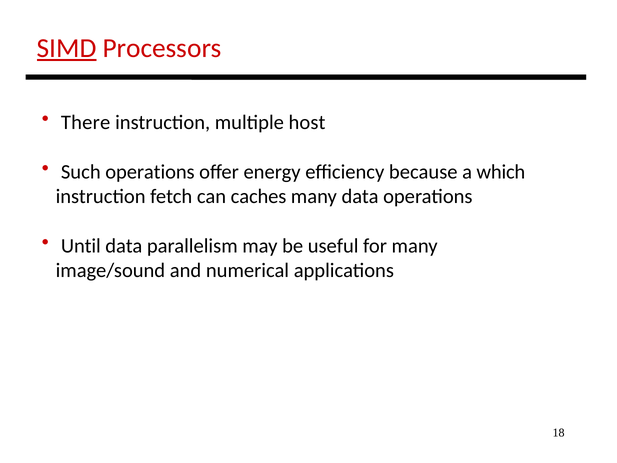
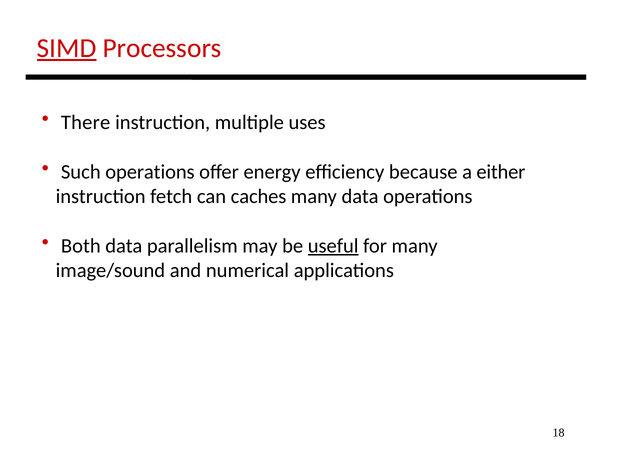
host: host -> uses
which: which -> either
Until: Until -> Both
useful underline: none -> present
